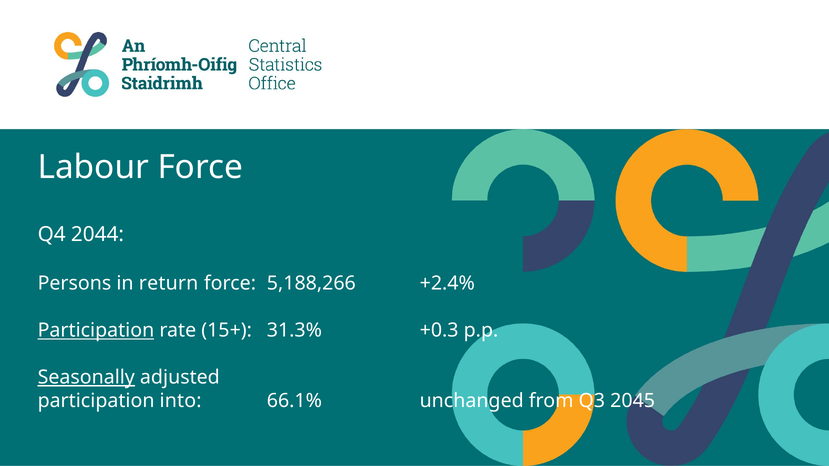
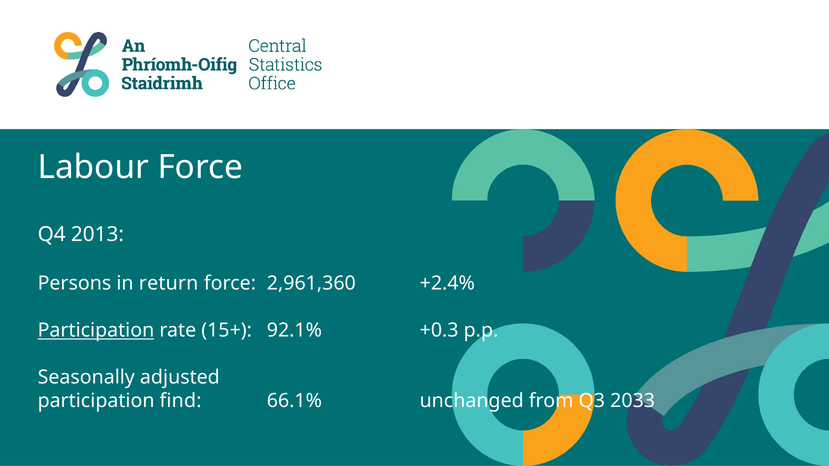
2044: 2044 -> 2013
5,188,266: 5,188,266 -> 2,961,360
31.3%: 31.3% -> 92.1%
Seasonally underline: present -> none
into: into -> find
2045: 2045 -> 2033
